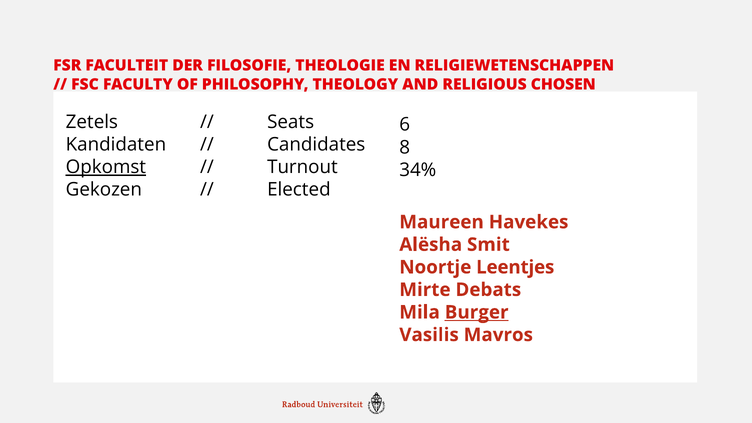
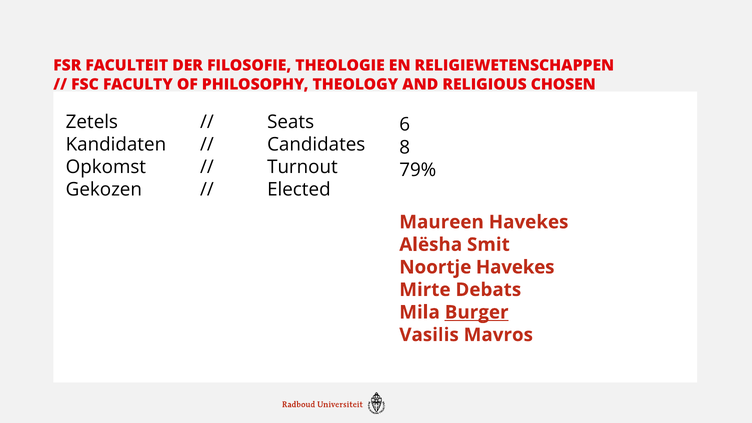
Opkomst underline: present -> none
34%: 34% -> 79%
Noortje Leentjes: Leentjes -> Havekes
